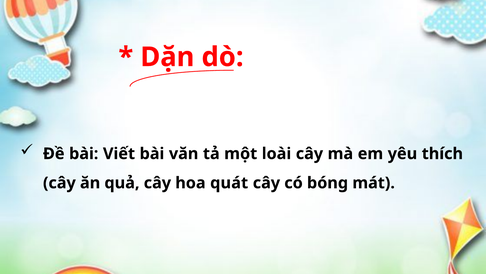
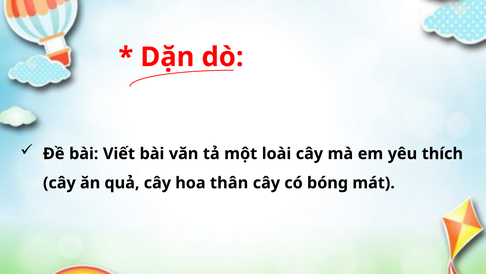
quát: quát -> thân
